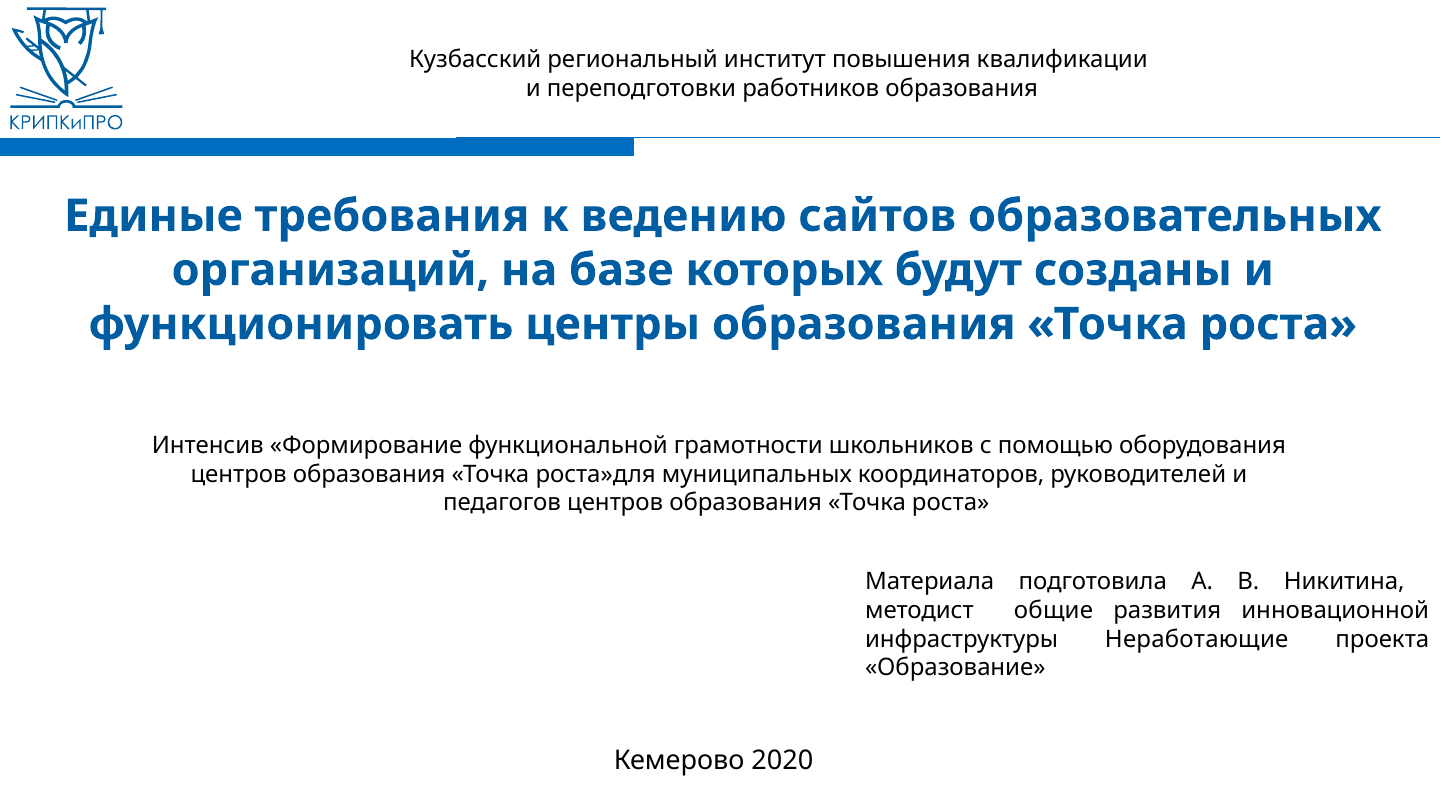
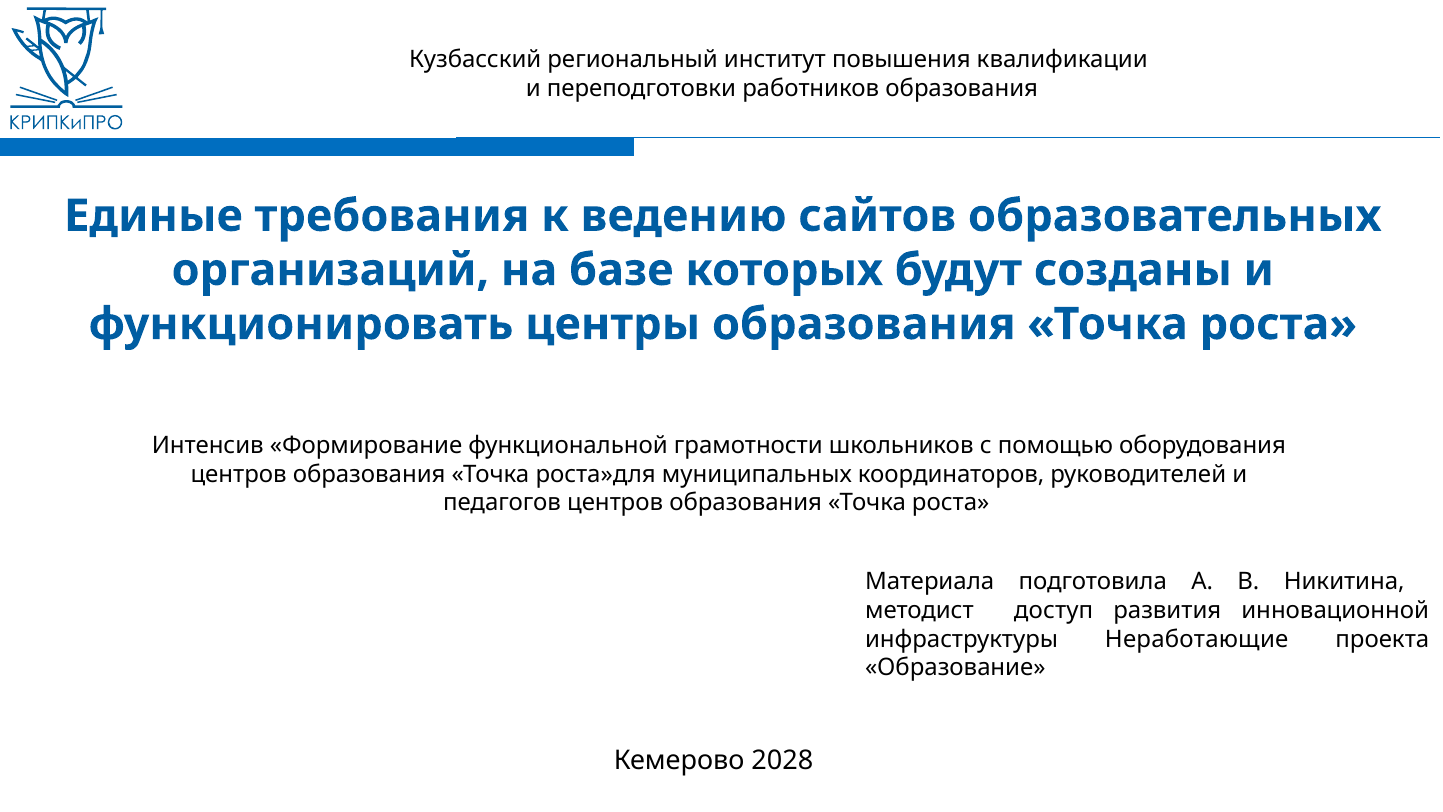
общие: общие -> доступ
2020: 2020 -> 2028
